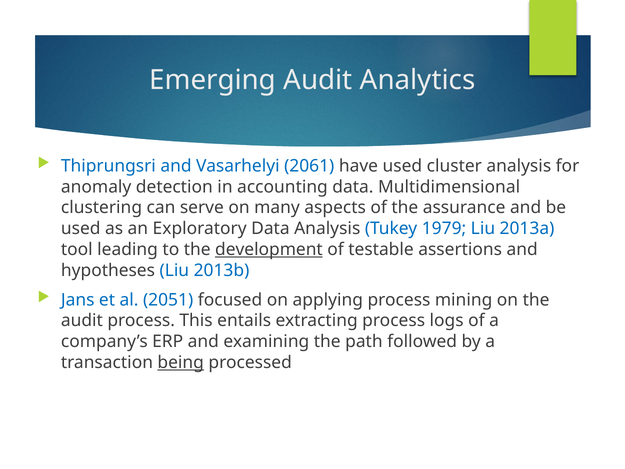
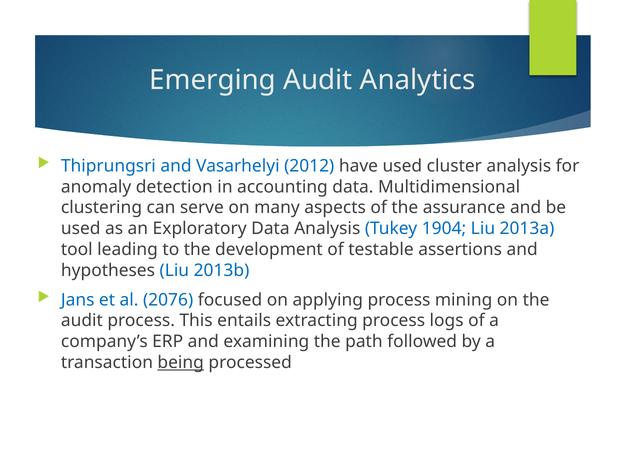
2061: 2061 -> 2012
1979: 1979 -> 1904
development underline: present -> none
2051: 2051 -> 2076
